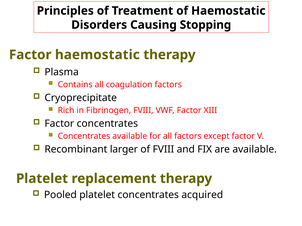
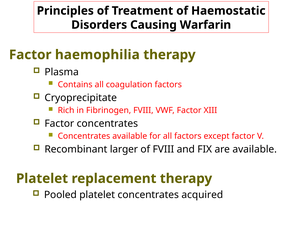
Stopping: Stopping -> Warfarin
Factor haemostatic: haemostatic -> haemophilia
